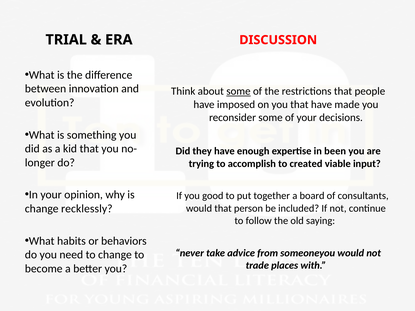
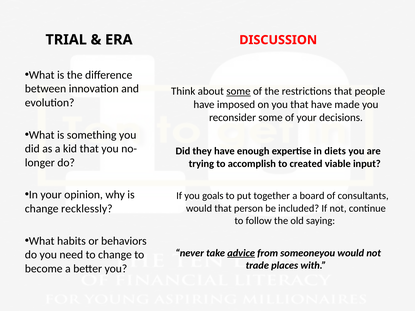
been: been -> diets
good: good -> goals
advice underline: none -> present
